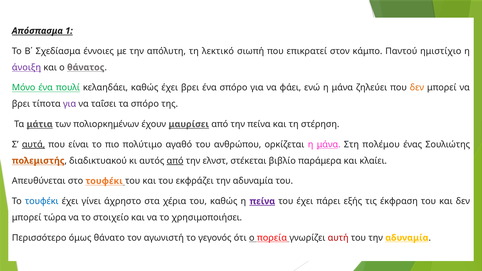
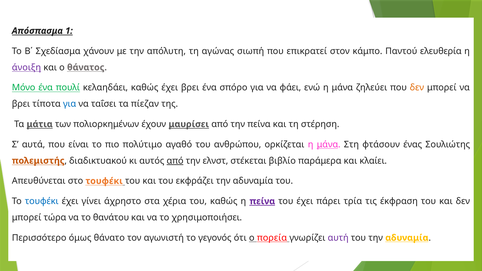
έννοιες: έννοιες -> χάνουν
λεκτικό: λεκτικό -> αγώνας
ημιστίχιο: ημιστίχιο -> ελευθερία
για at (70, 104) colour: purple -> blue
τα σπόρο: σπόρο -> πίεζαν
αυτά underline: present -> none
πολέμου: πολέμου -> φτάσουν
εξής: εξής -> τρία
στοιχείο: στοιχείο -> θανάτου
αυτή colour: red -> purple
